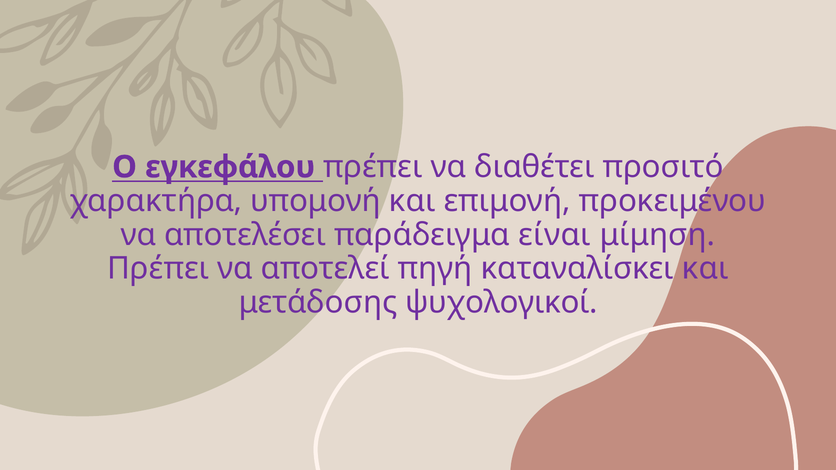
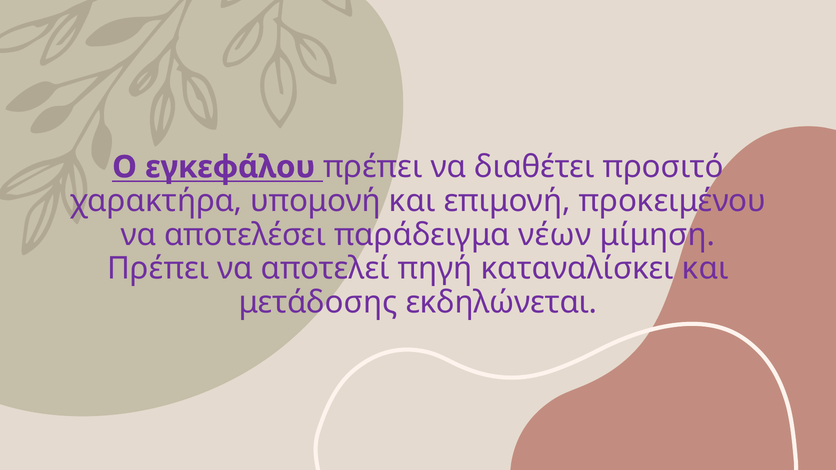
είναι: είναι -> νέων
ψυχολογικοί: ψυχολογικοί -> εκδηλώνεται
